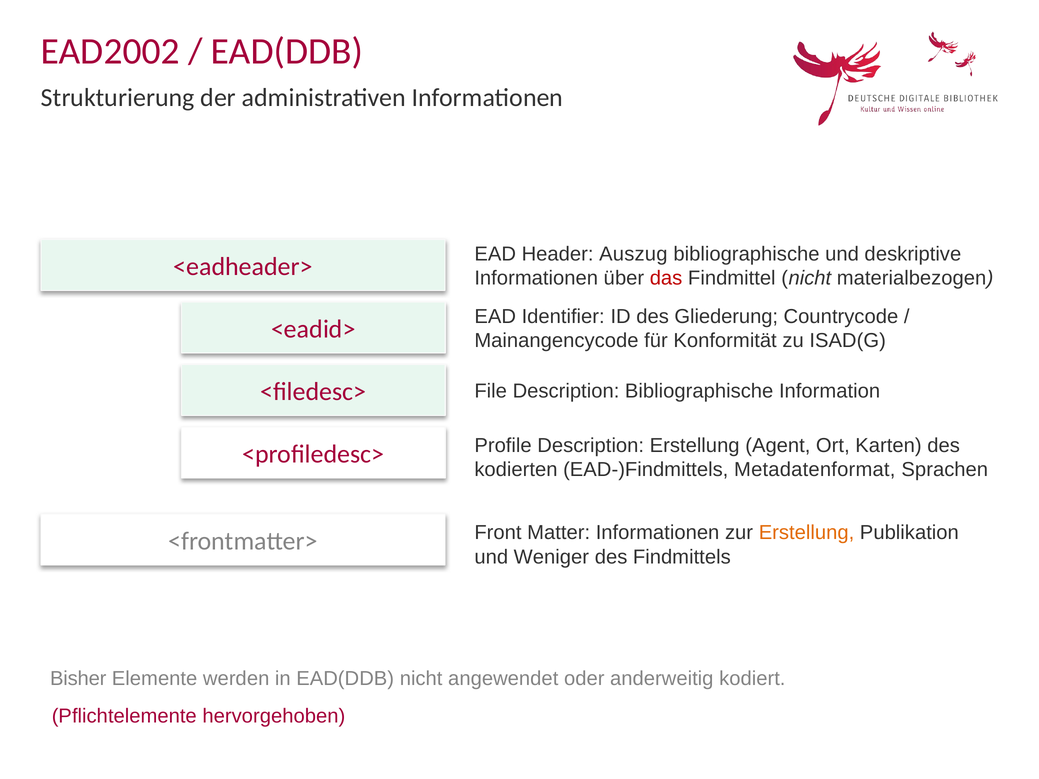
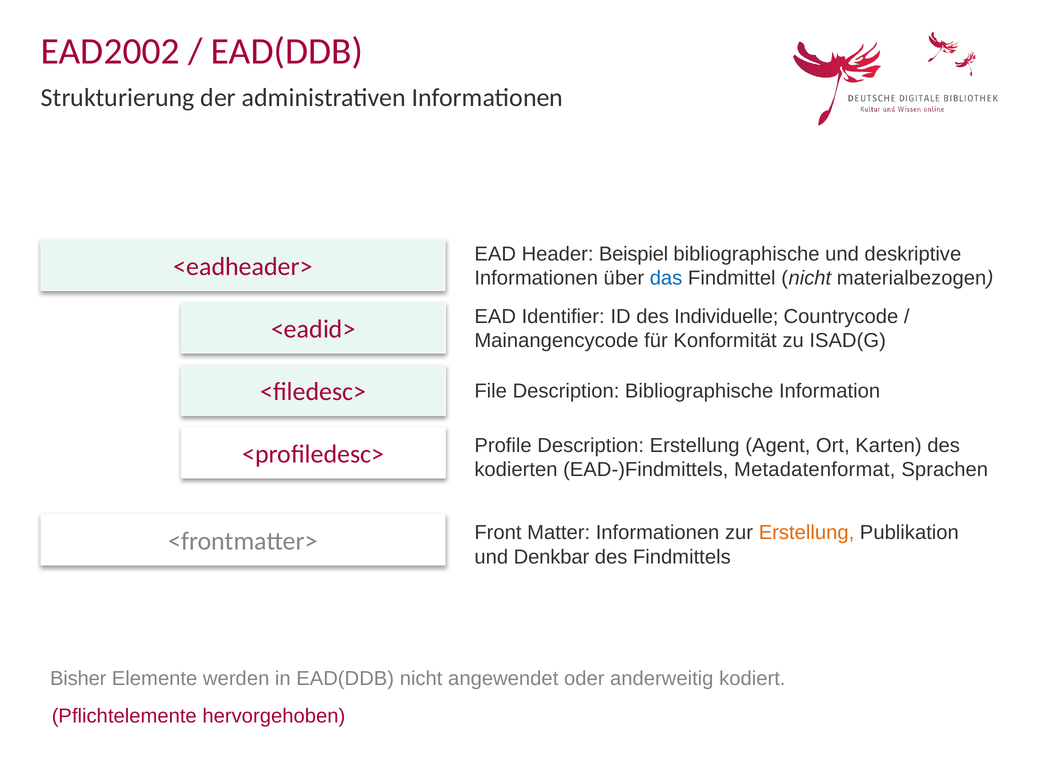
Auszug: Auszug -> Beispiel
das colour: red -> blue
Gliederung: Gliederung -> Individuelle
Weniger: Weniger -> Denkbar
